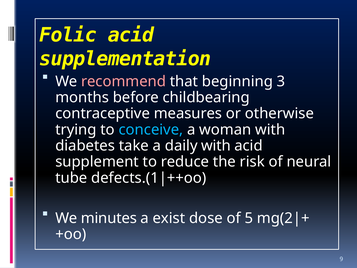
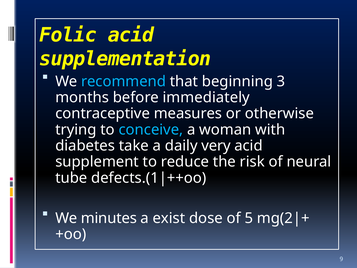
recommend colour: pink -> light blue
childbearing: childbearing -> immediately
daily with: with -> very
